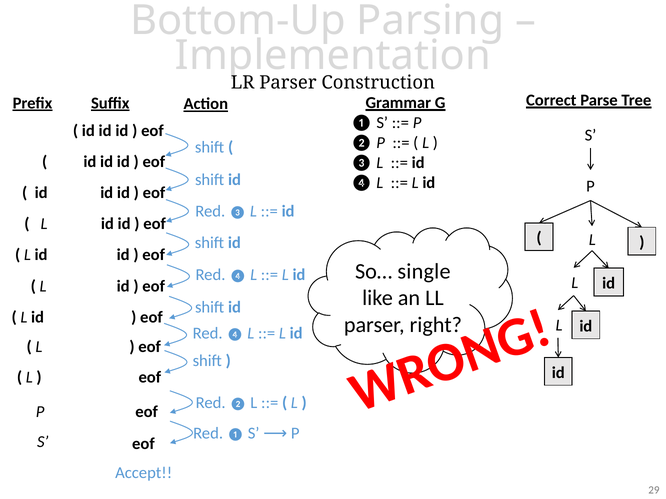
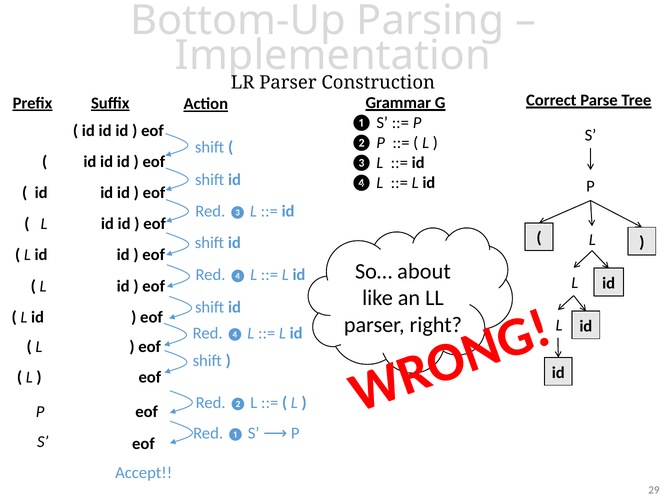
single: single -> about
